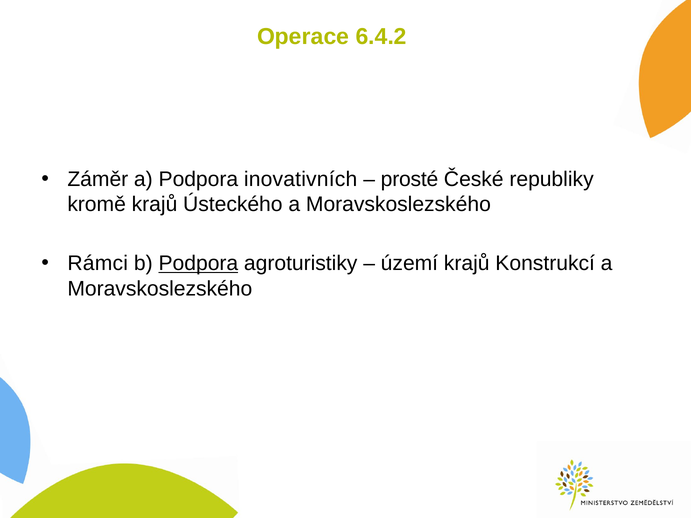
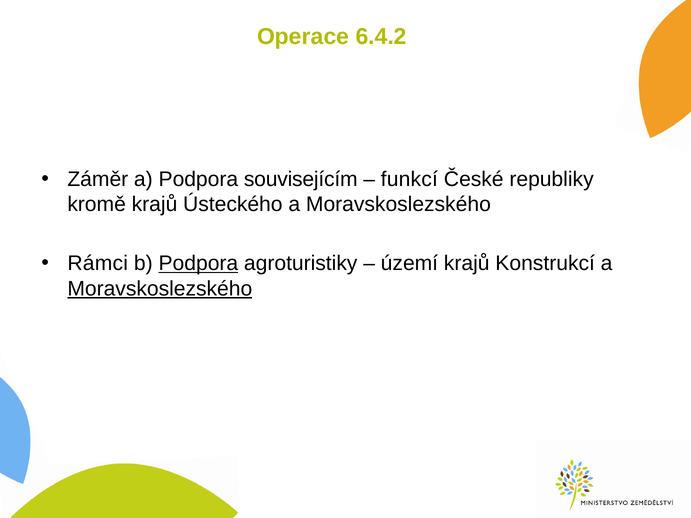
inovativních: inovativních -> souvisejícím
prosté: prosté -> funkcí
Moravskoslezského at (160, 289) underline: none -> present
